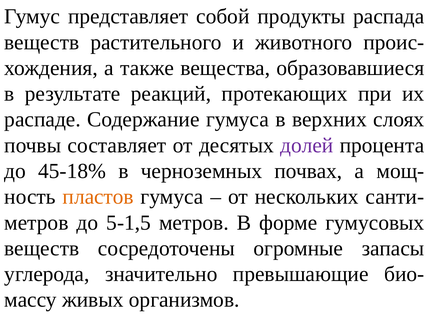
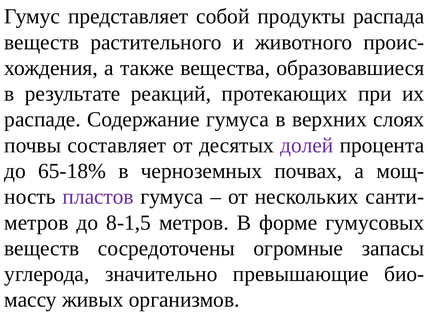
45-18%: 45-18% -> 65-18%
пластов colour: orange -> purple
5-1,5: 5-1,5 -> 8-1,5
